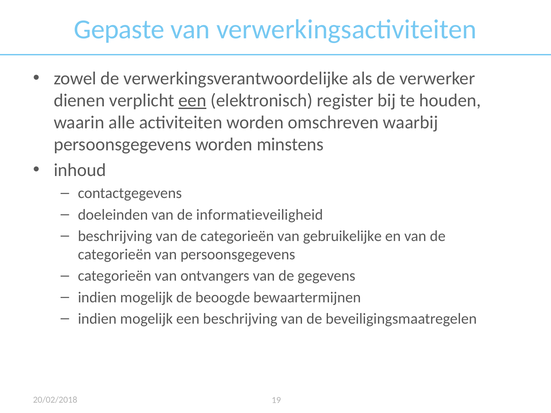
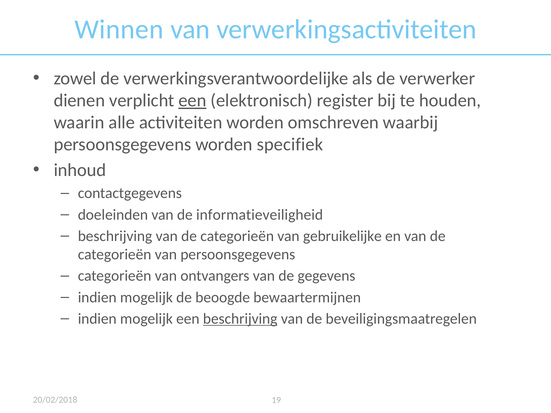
Gepaste: Gepaste -> Winnen
minstens: minstens -> specifiek
beschrijving at (240, 319) underline: none -> present
